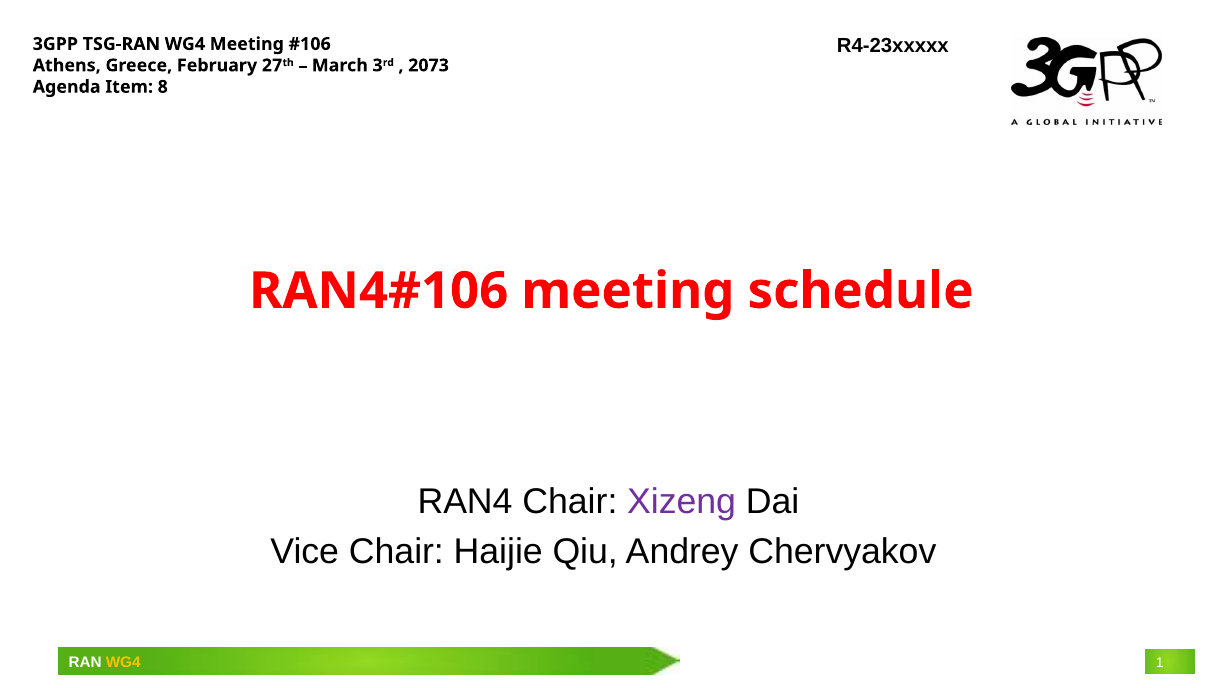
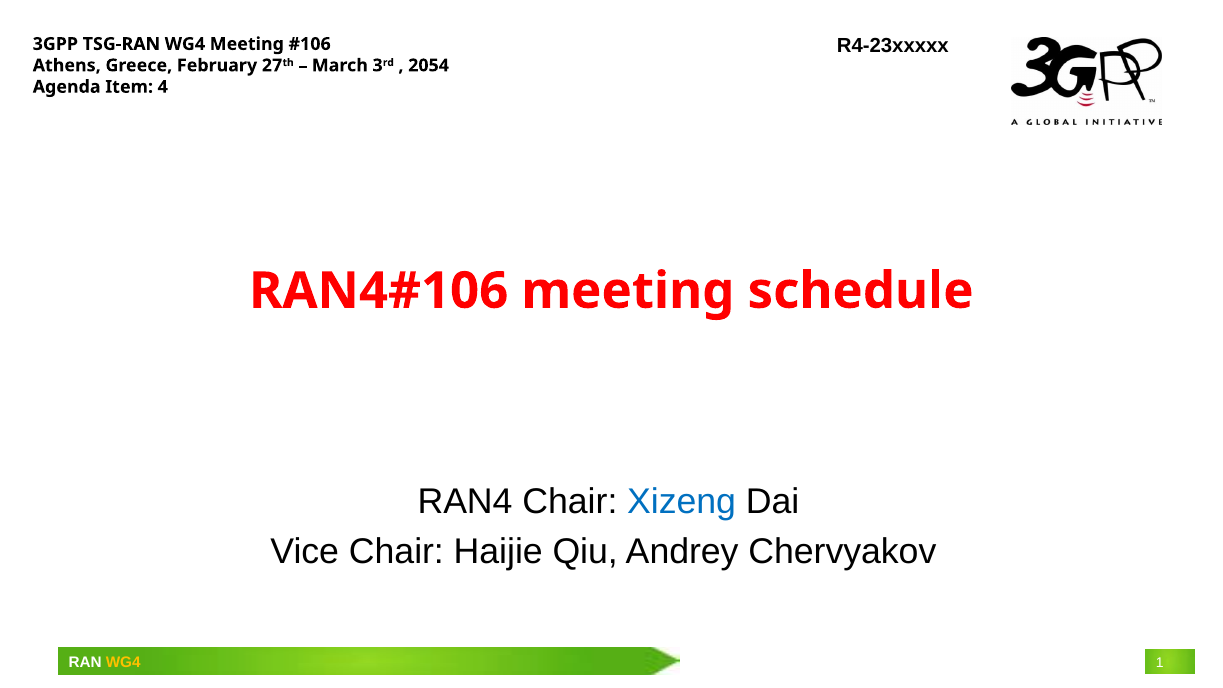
2073: 2073 -> 2054
8: 8 -> 4
Xizeng colour: purple -> blue
